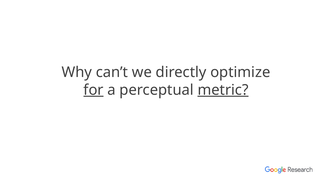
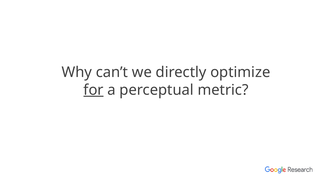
metric underline: present -> none
